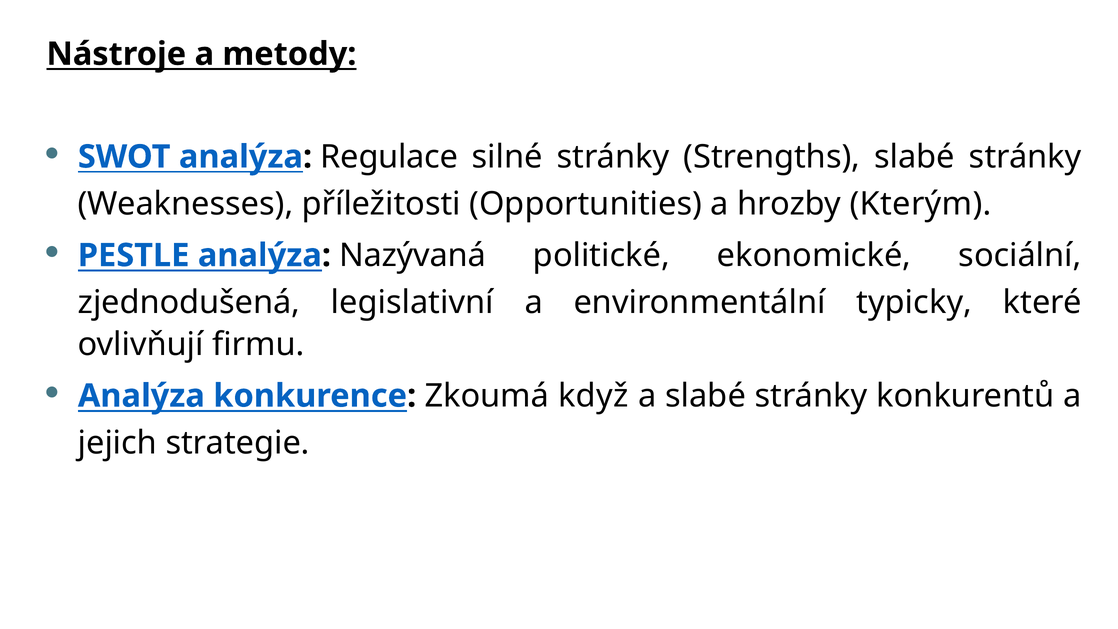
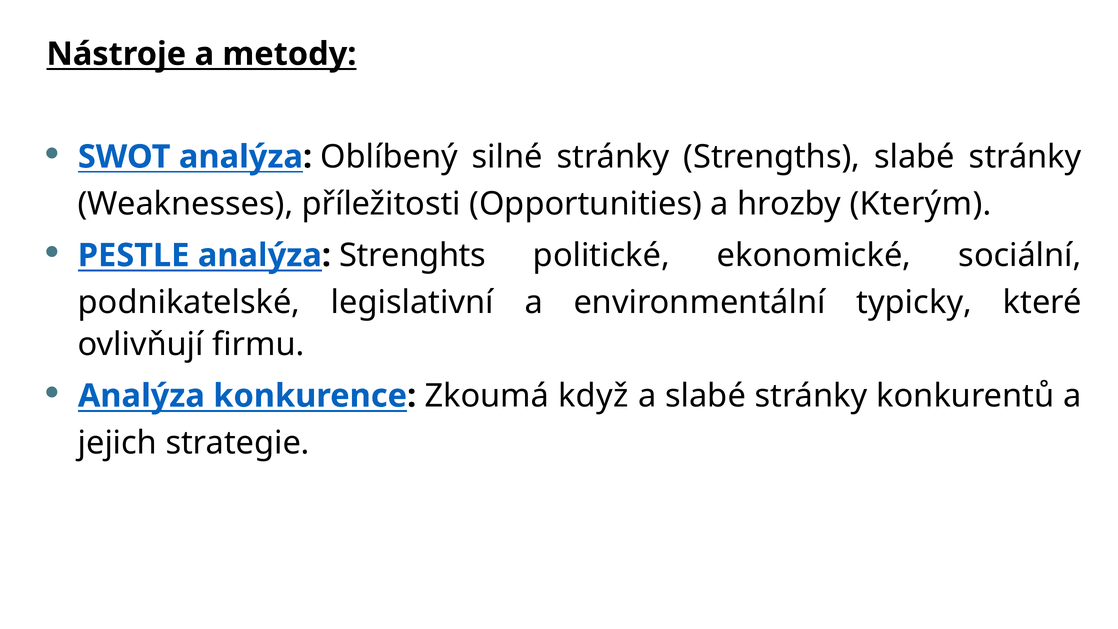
Regulace: Regulace -> Oblíbený
Nazývaná: Nazývaná -> Strenghts
zjednodušená: zjednodušená -> podnikatelské
